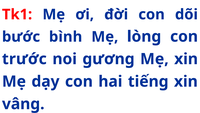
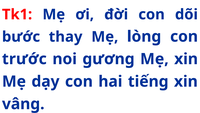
bình: bình -> thay
